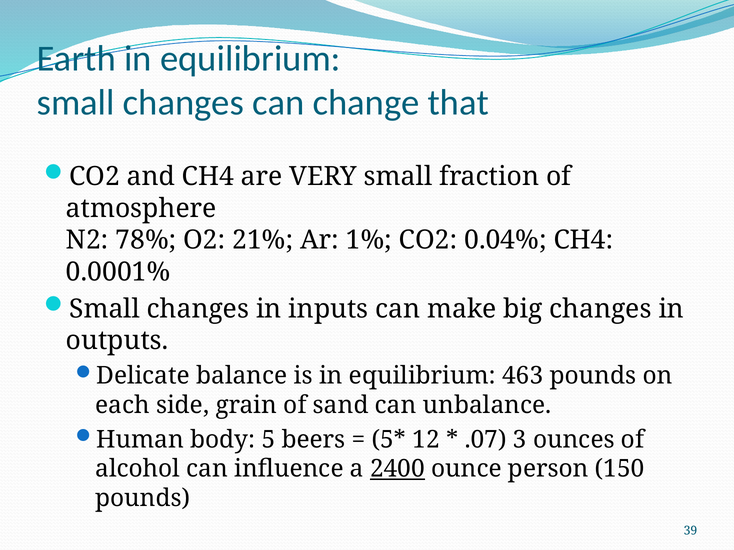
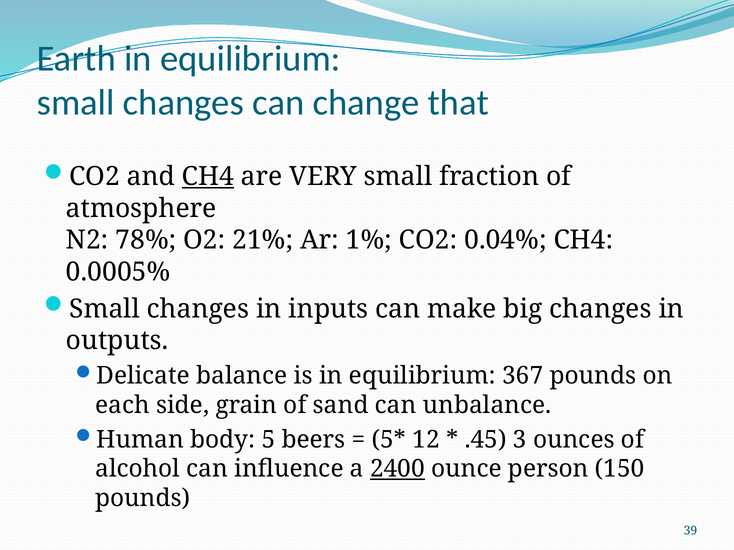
CH4 at (208, 177) underline: none -> present
0.0001%: 0.0001% -> 0.0005%
463: 463 -> 367
.07: .07 -> .45
